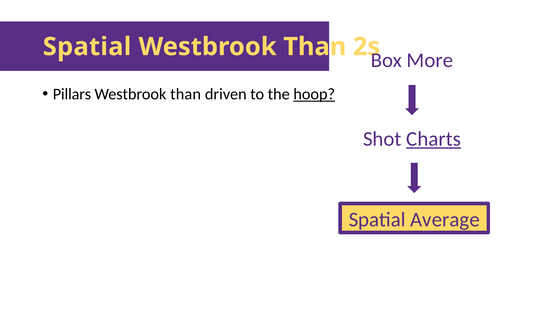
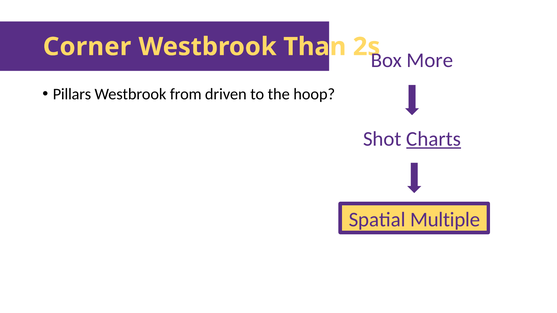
Spatial at (87, 47): Spatial -> Corner
than at (186, 94): than -> from
hoop underline: present -> none
Average: Average -> Multiple
